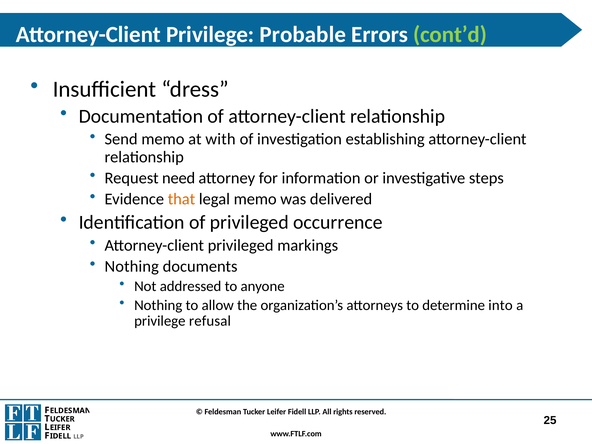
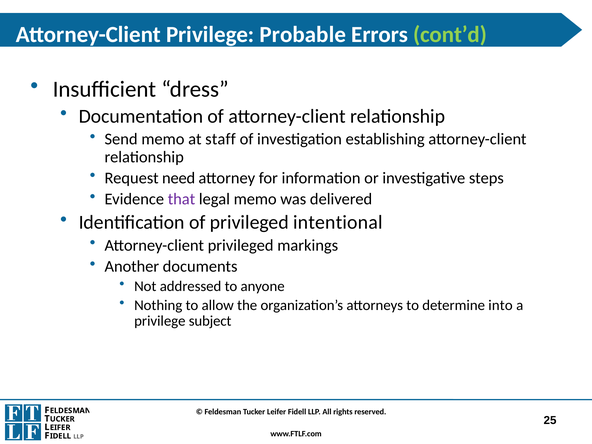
with: with -> staff
that colour: orange -> purple
occurrence: occurrence -> intentional
Nothing at (132, 266): Nothing -> Another
refusal: refusal -> subject
